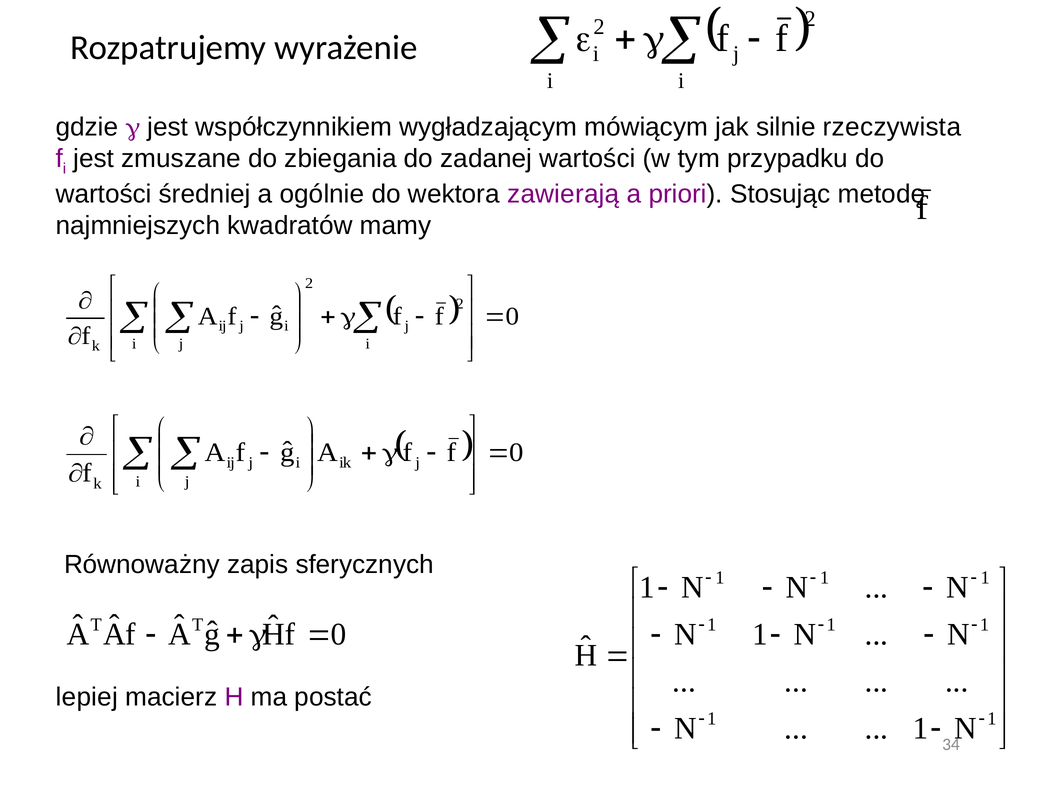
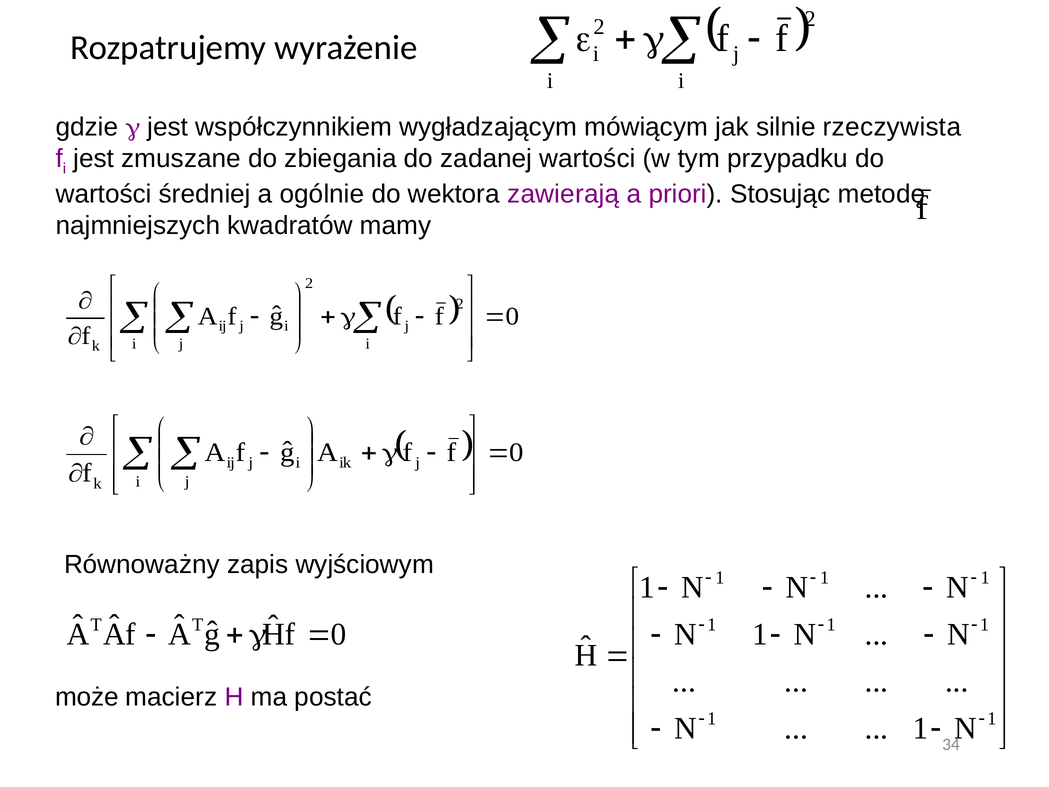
sferycznych: sferycznych -> wyjściowym
lepiej: lepiej -> może
